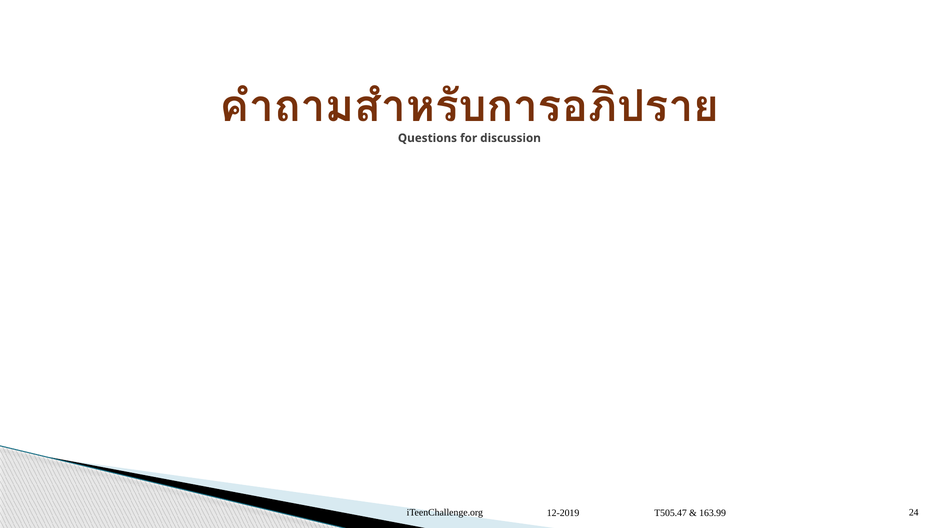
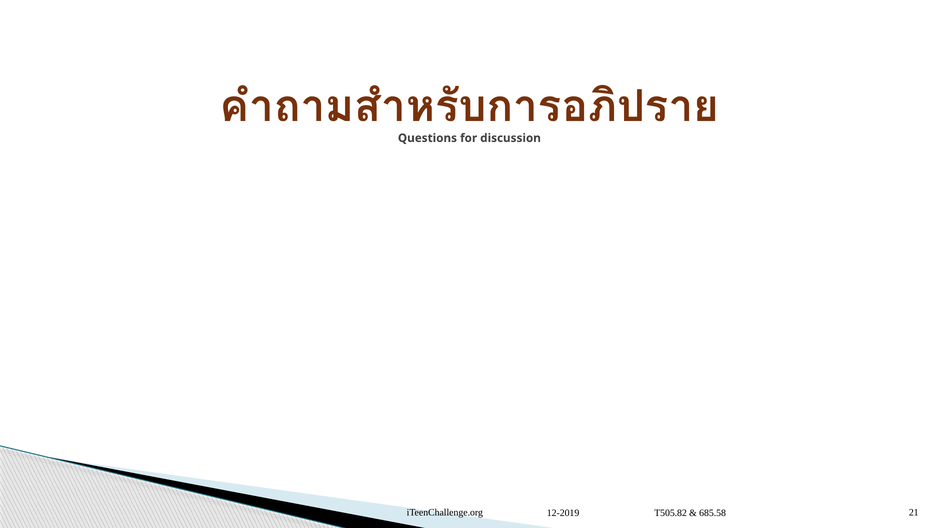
T505.47: T505.47 -> T505.82
163.99: 163.99 -> 685.58
24: 24 -> 21
